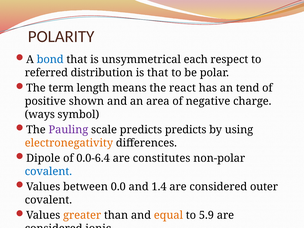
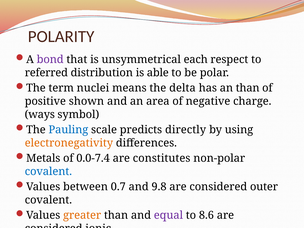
bond at (50, 60) colour: blue -> purple
is that: that -> able
length: length -> nuclei
react: react -> delta
an tend: tend -> than
Pauling colour: purple -> blue
predicts predicts: predicts -> directly
Dipole: Dipole -> Metals
0.0-6.4: 0.0-6.4 -> 0.0-7.4
0.0: 0.0 -> 0.7
1.4: 1.4 -> 9.8
equal colour: orange -> purple
5.9: 5.9 -> 8.6
